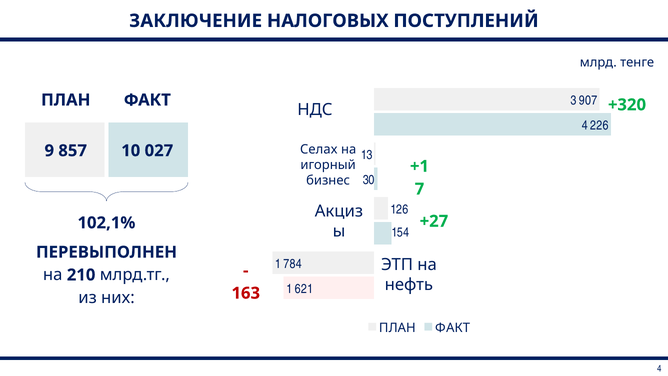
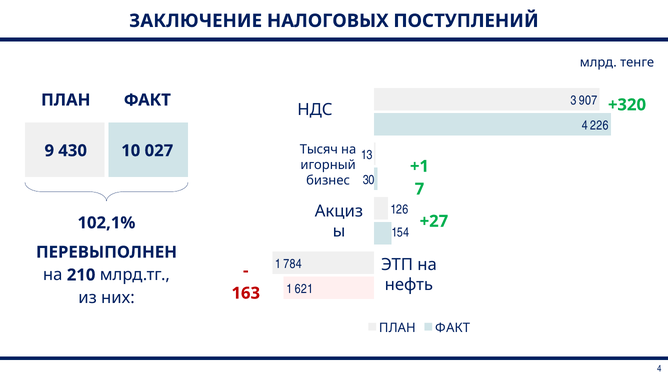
Селах: Селах -> Тысяч
857: 857 -> 430
